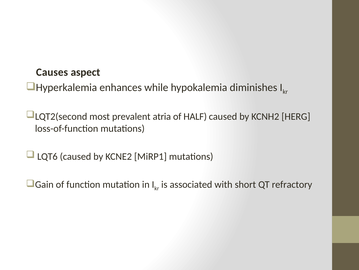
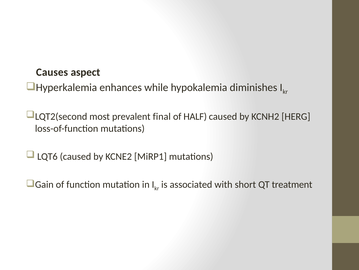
atria: atria -> final
refractory: refractory -> treatment
